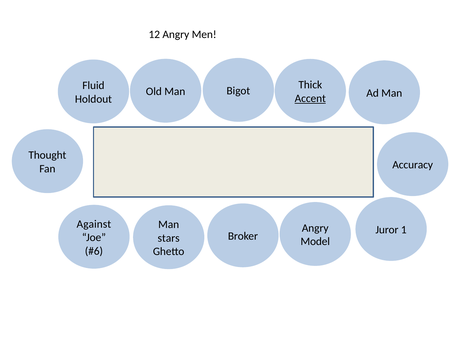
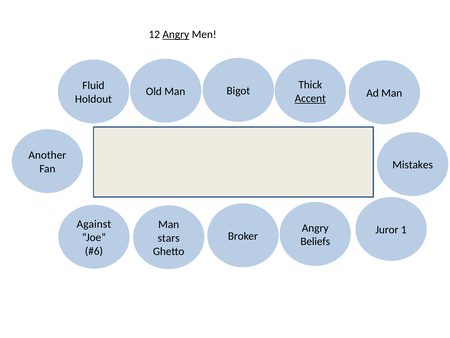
Angry at (176, 34) underline: none -> present
Thought: Thought -> Another
Accuracy: Accuracy -> Mistakes
Model: Model -> Beliefs
